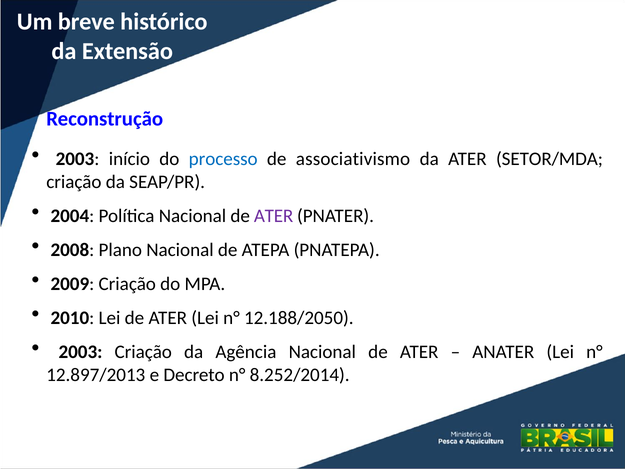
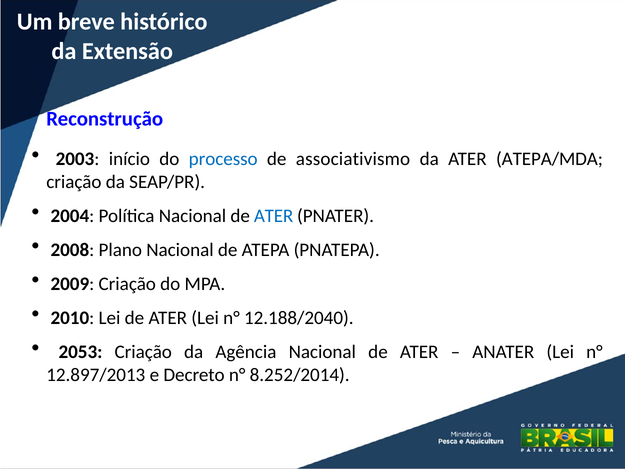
SETOR/MDA: SETOR/MDA -> ATEPA/MDA
ATER at (274, 216) colour: purple -> blue
12.188/2050: 12.188/2050 -> 12.188/2040
2003 at (80, 352): 2003 -> 2053
